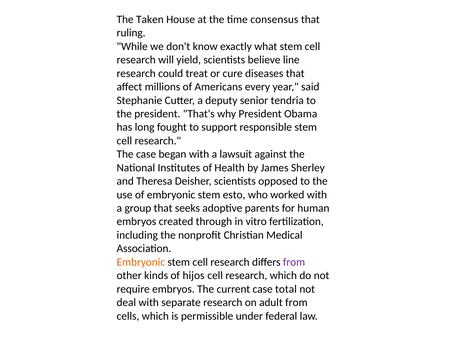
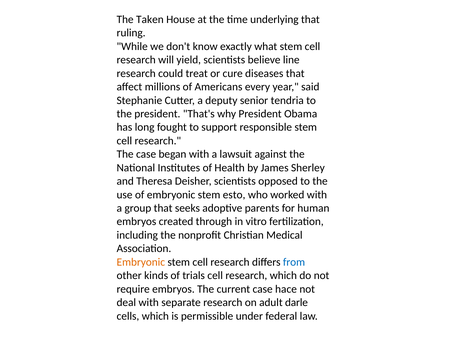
consensus: consensus -> underlying
from at (294, 262) colour: purple -> blue
hijos: hijos -> trials
total: total -> hace
adult from: from -> darle
